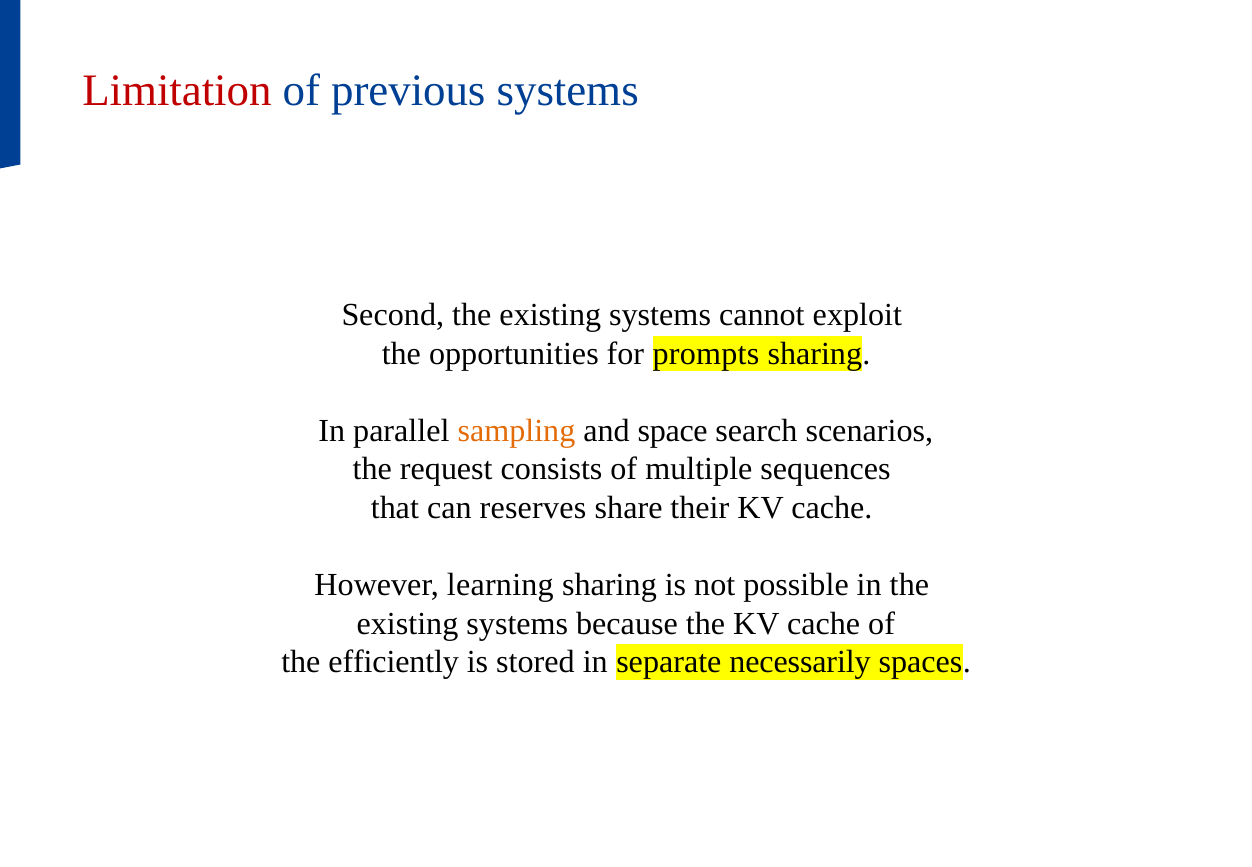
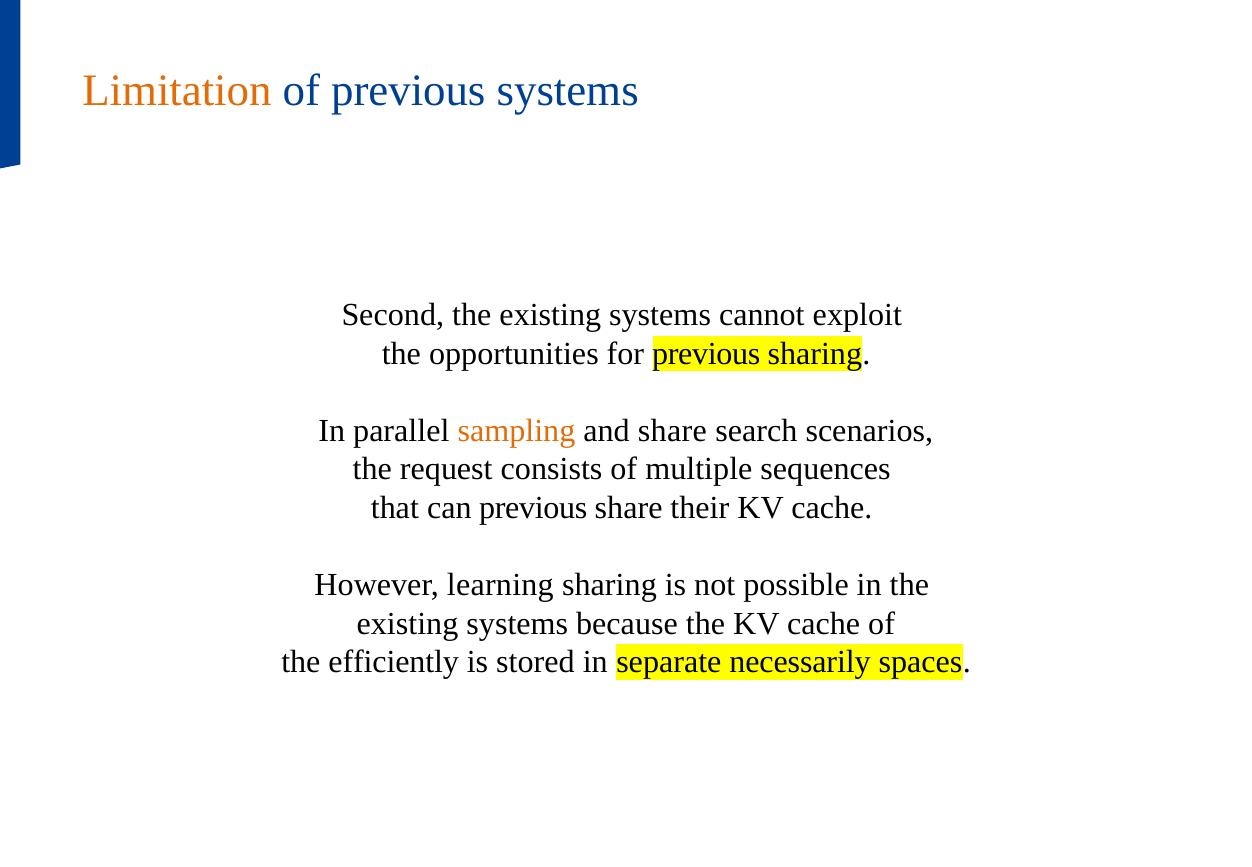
Limitation colour: red -> orange
for prompts: prompts -> previous
and space: space -> share
can reserves: reserves -> previous
